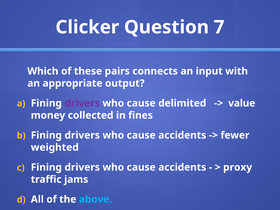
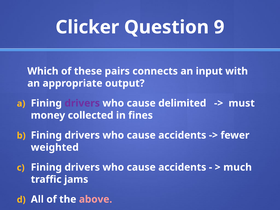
7: 7 -> 9
value: value -> must
proxy: proxy -> much
above colour: light blue -> pink
